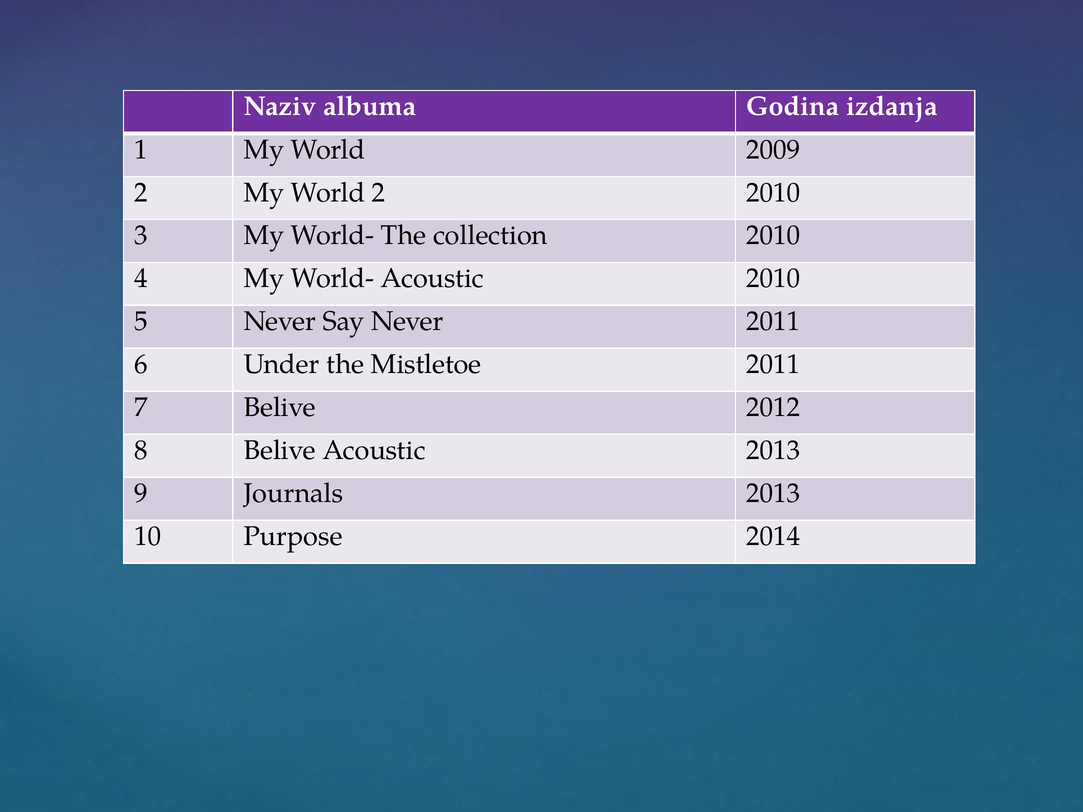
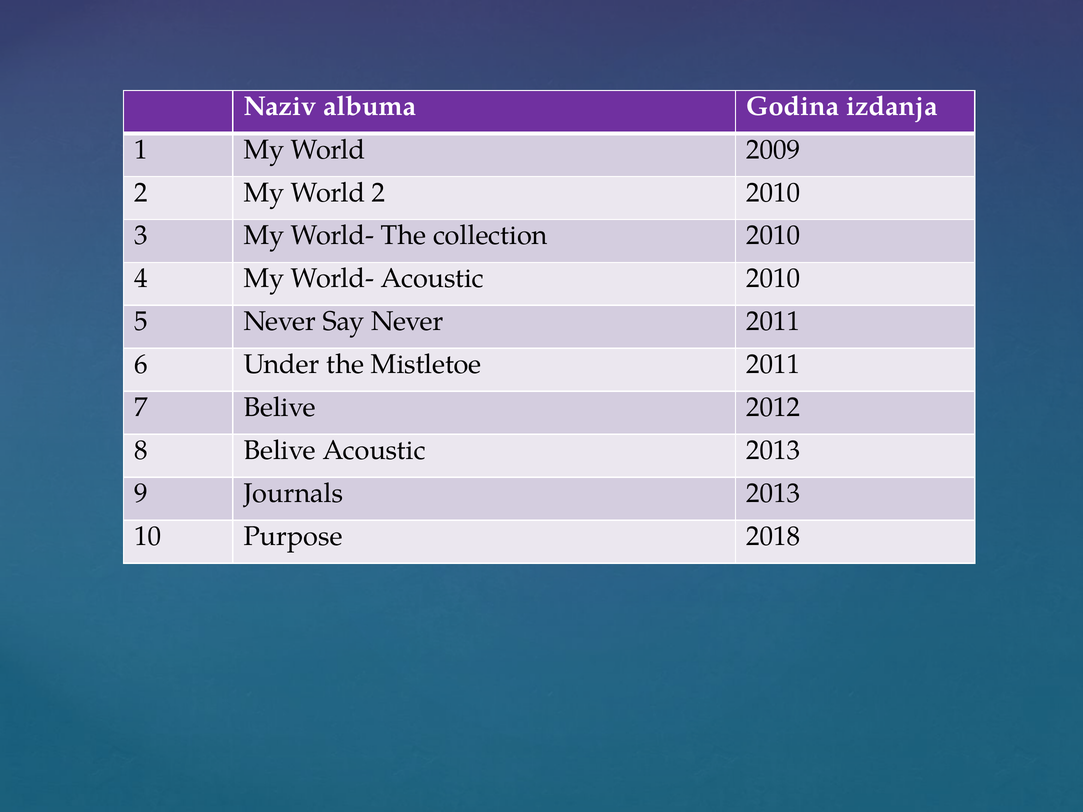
2014: 2014 -> 2018
